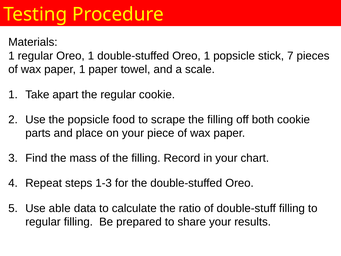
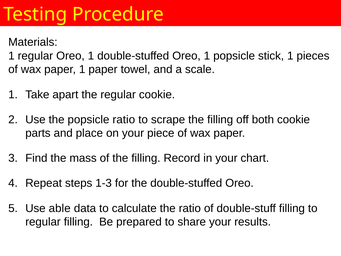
stick 7: 7 -> 1
popsicle food: food -> ratio
